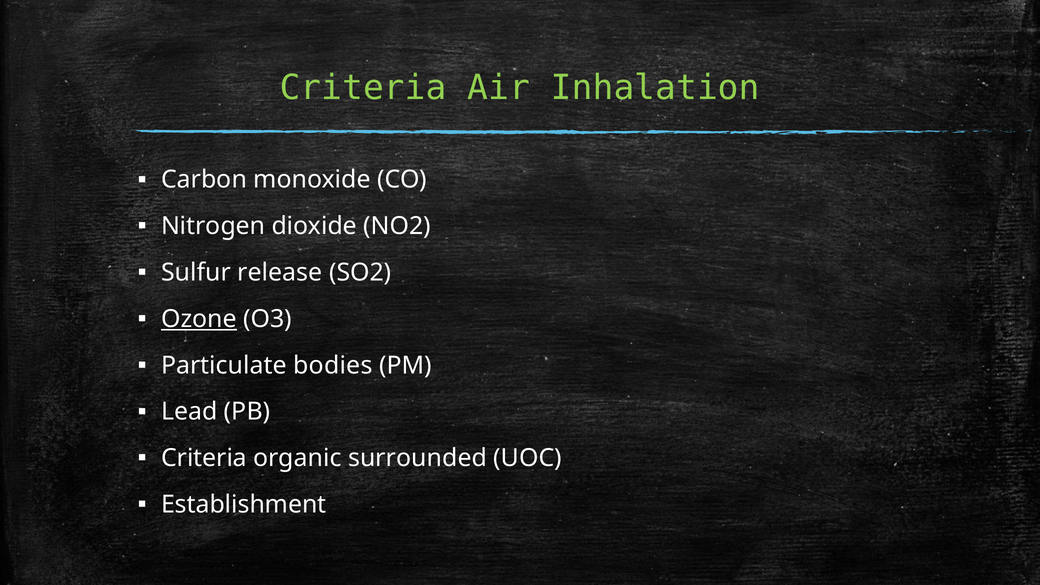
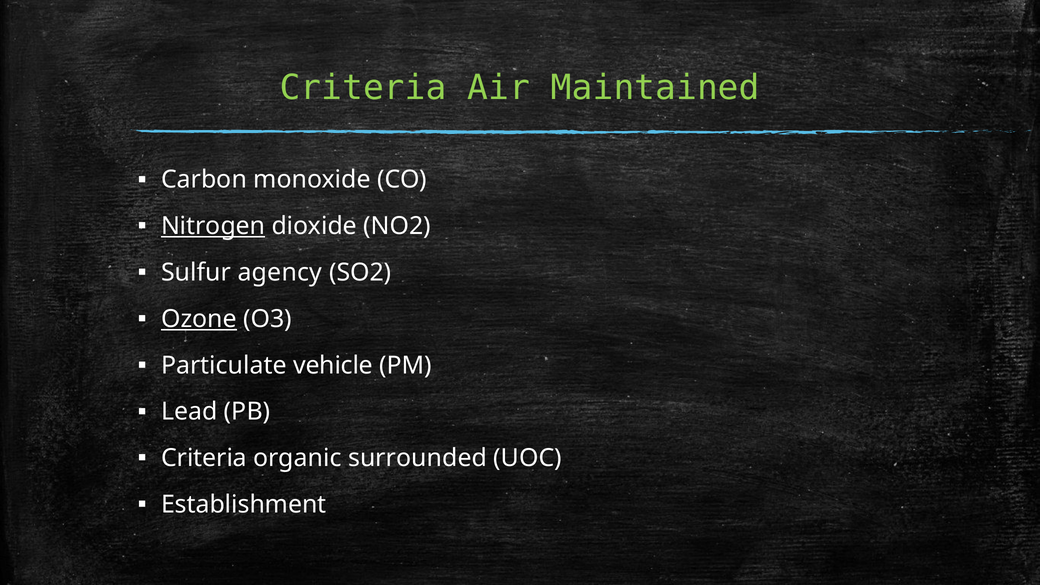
Inhalation: Inhalation -> Maintained
Nitrogen underline: none -> present
release: release -> agency
bodies: bodies -> vehicle
